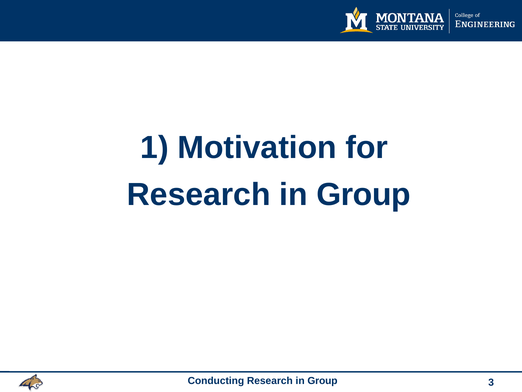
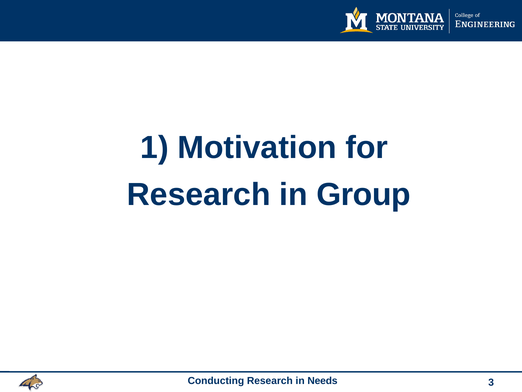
Group at (322, 380): Group -> Needs
